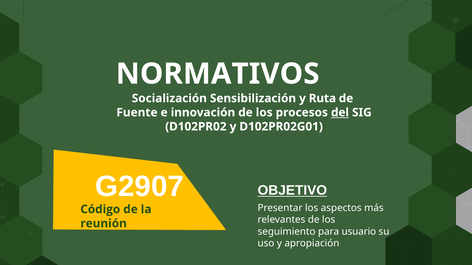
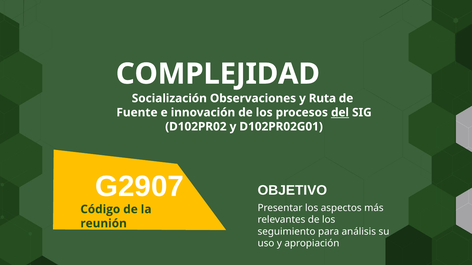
NORMATIVOS: NORMATIVOS -> COMPLEJIDAD
Sensibilización: Sensibilización -> Observaciones
OBJETIVO underline: present -> none
usuario: usuario -> análisis
